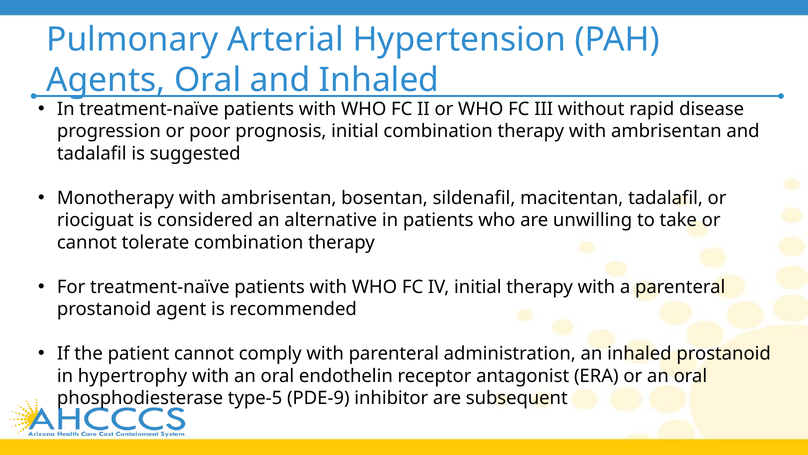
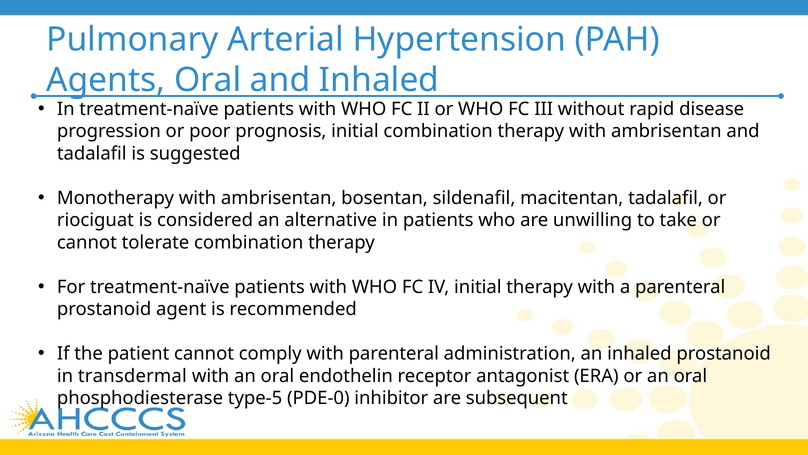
hypertrophy: hypertrophy -> transdermal
PDE-9: PDE-9 -> PDE-0
